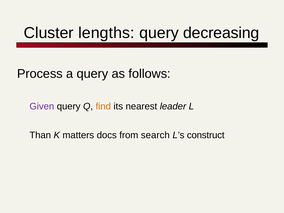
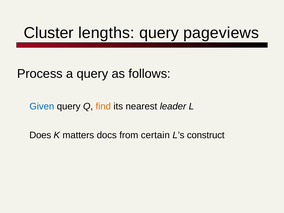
decreasing: decreasing -> pageviews
Given colour: purple -> blue
Than: Than -> Does
search: search -> certain
